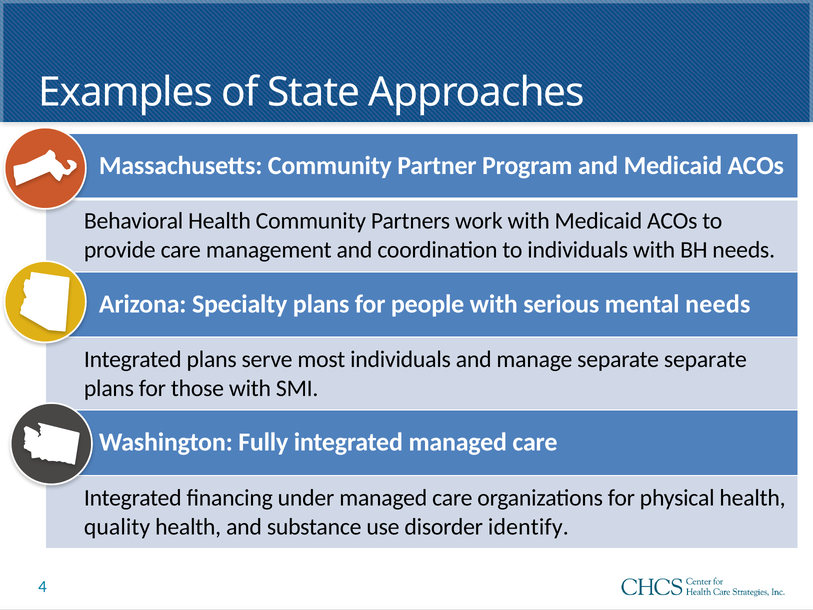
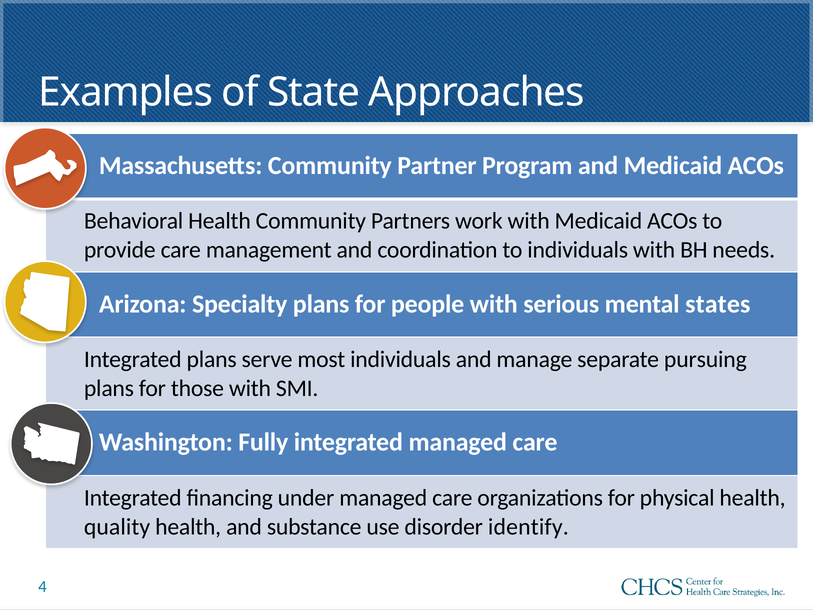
mental needs: needs -> states
separate separate: separate -> pursuing
